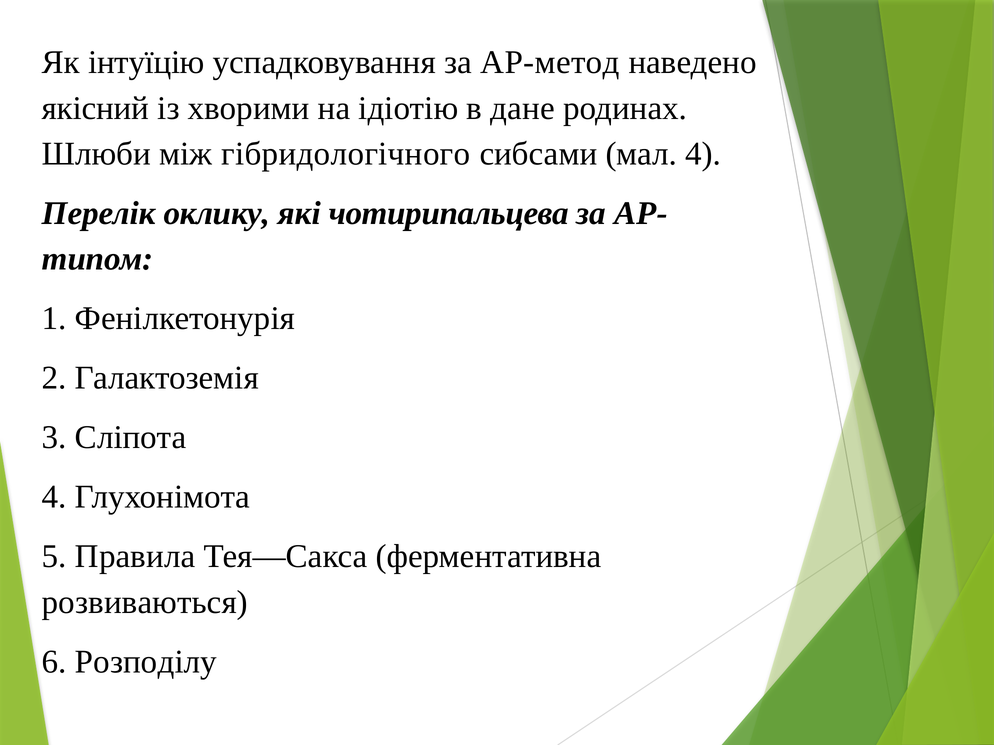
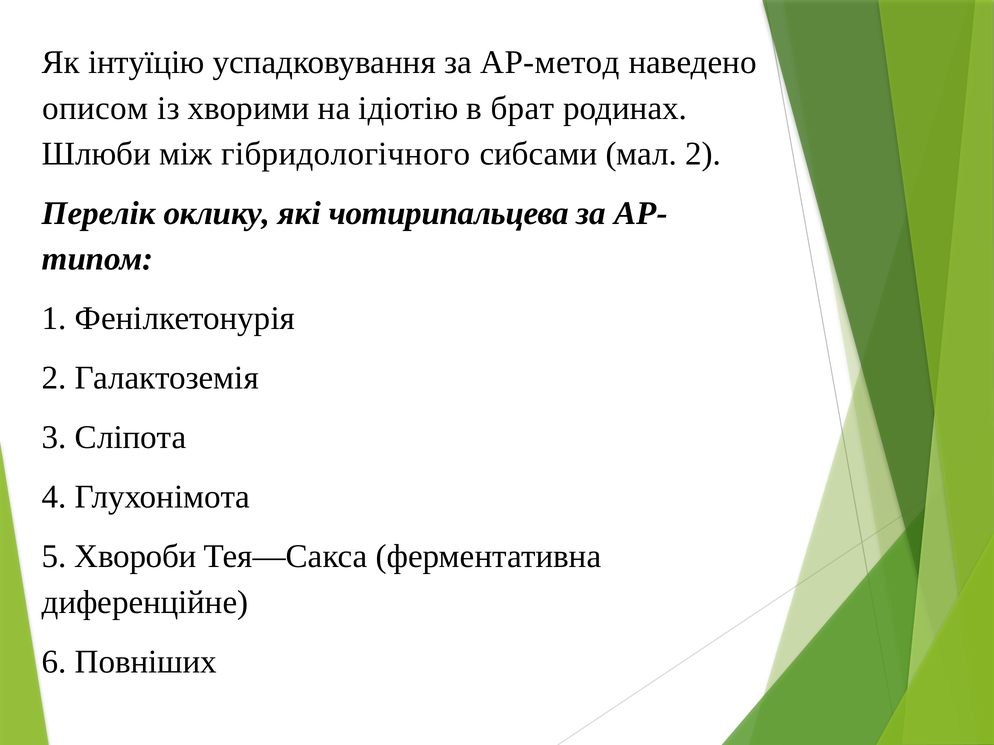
якісний: якісний -> описом
дане: дане -> брат
мал 4: 4 -> 2
Правила: Правила -> Хвороби
розвиваються: розвиваються -> диференційне
Розподілу: Розподілу -> Повніших
